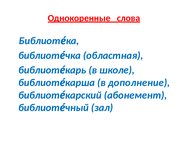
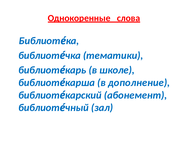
областная: областная -> тематики
